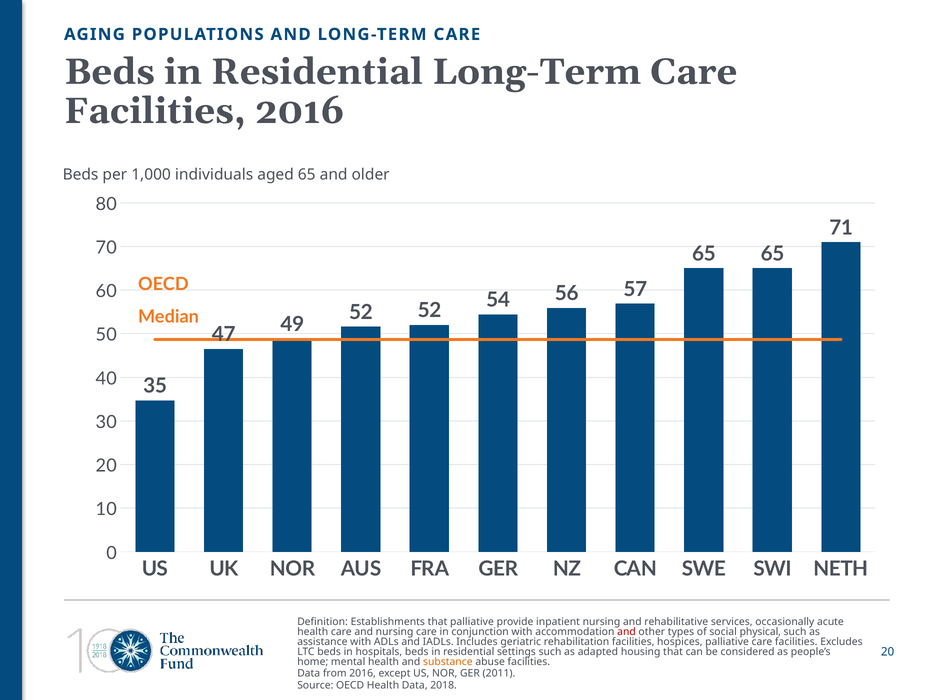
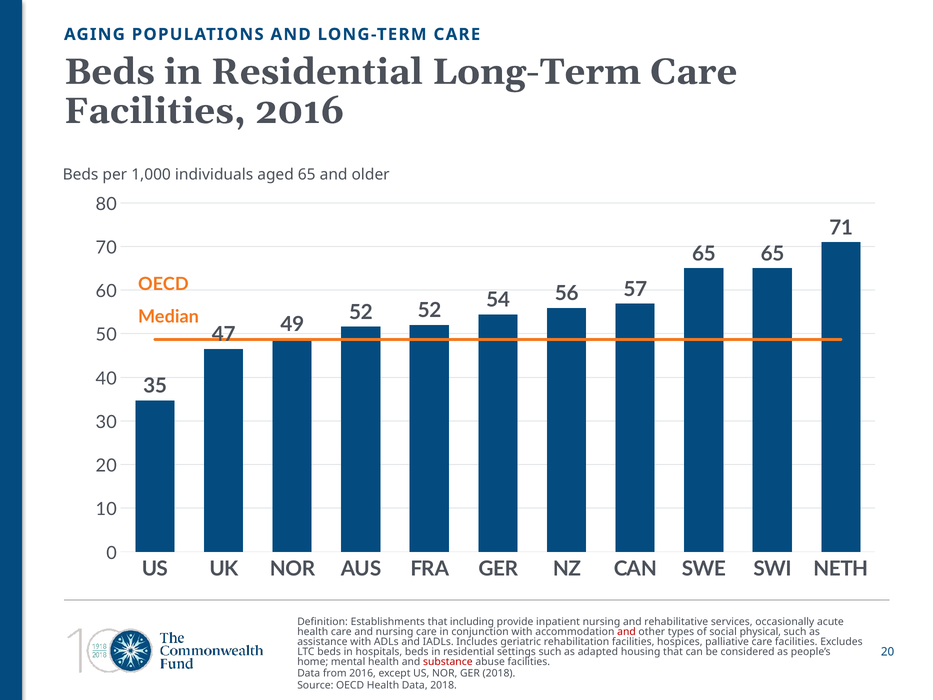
that palliative: palliative -> including
substance colour: orange -> red
GER 2011: 2011 -> 2018
